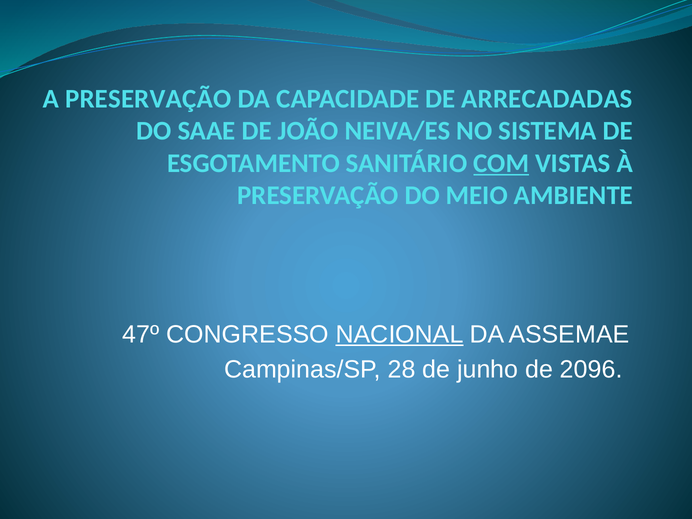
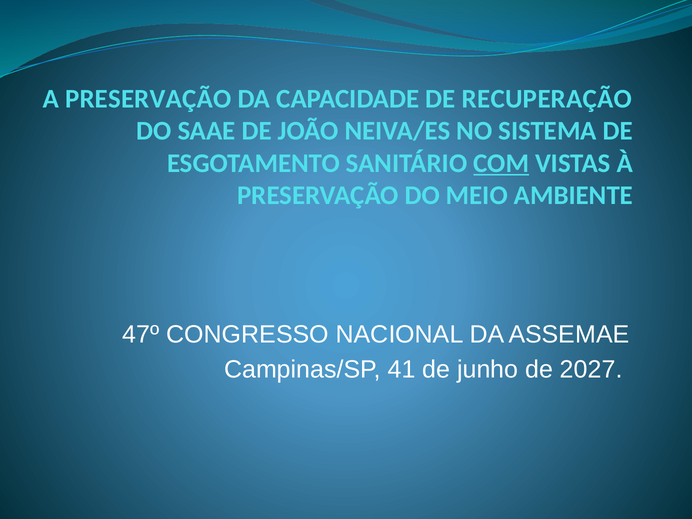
ARRECADADAS: ARRECADADAS -> RECUPERAÇÃO
NACIONAL underline: present -> none
28: 28 -> 41
2096: 2096 -> 2027
